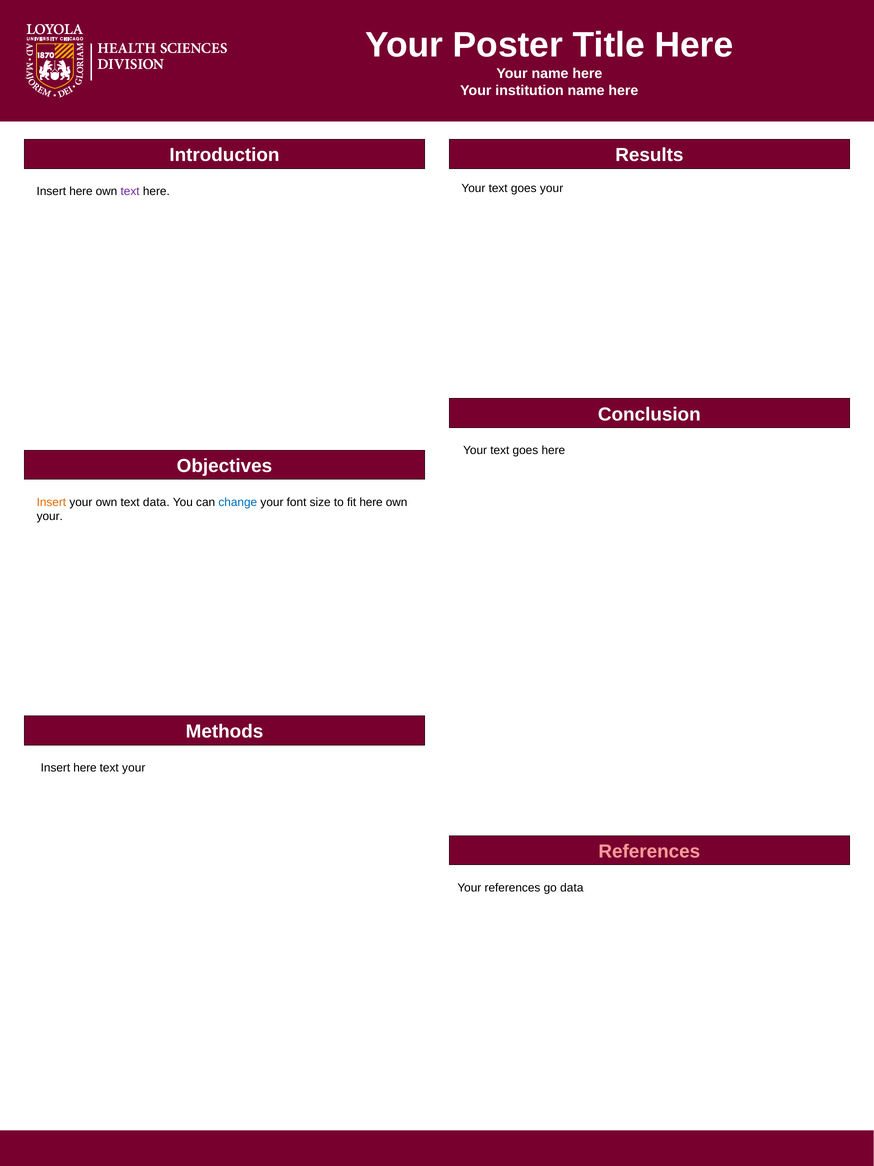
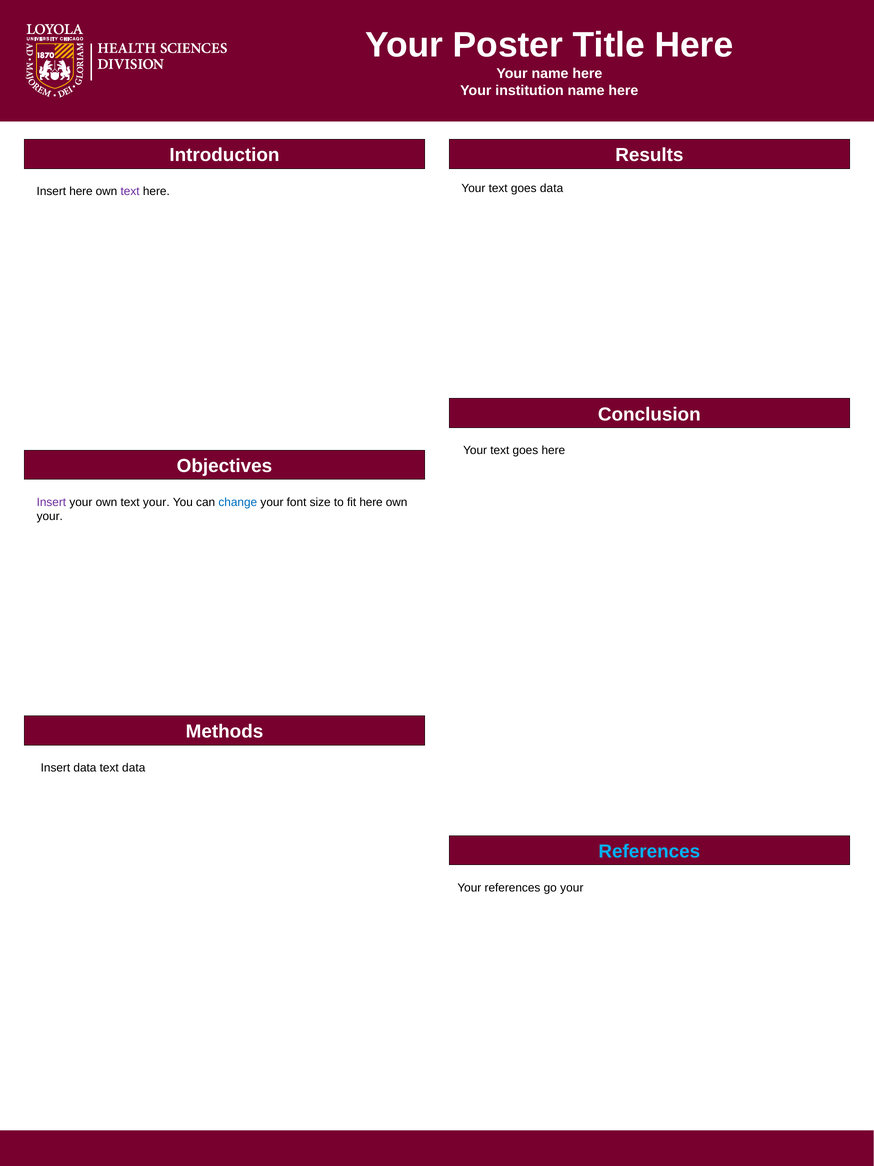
goes your: your -> data
Insert at (51, 502) colour: orange -> purple
text data: data -> your
here at (85, 767): here -> data
text your: your -> data
References at (649, 851) colour: pink -> light blue
go data: data -> your
